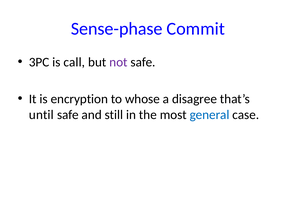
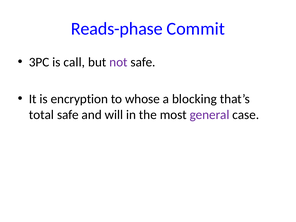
Sense-phase: Sense-phase -> Reads-phase
disagree: disagree -> blocking
until: until -> total
still: still -> will
general colour: blue -> purple
